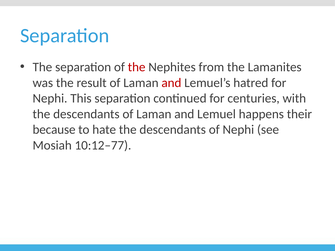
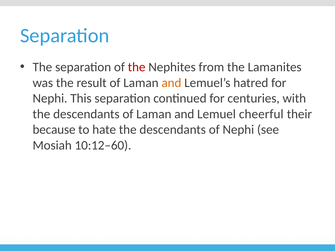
and at (171, 83) colour: red -> orange
happens: happens -> cheerful
10:12–77: 10:12–77 -> 10:12–60
